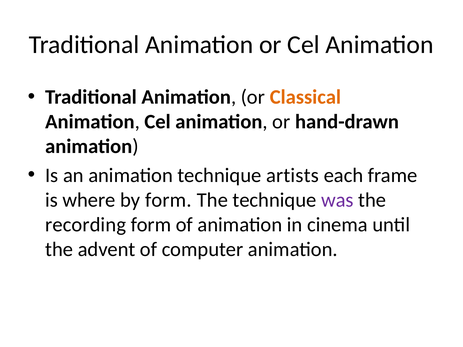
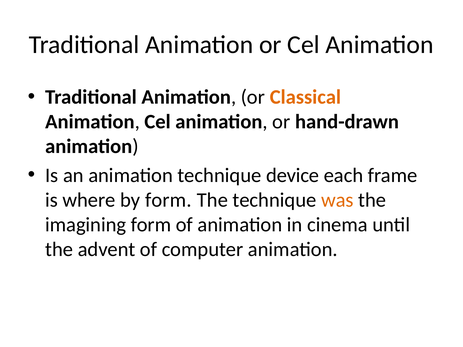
artists: artists -> device
was colour: purple -> orange
recording: recording -> imagining
